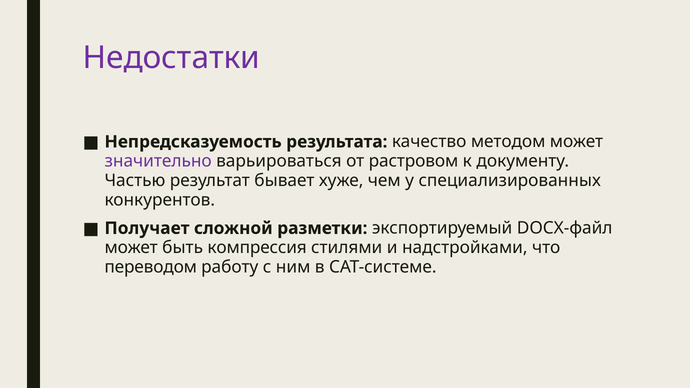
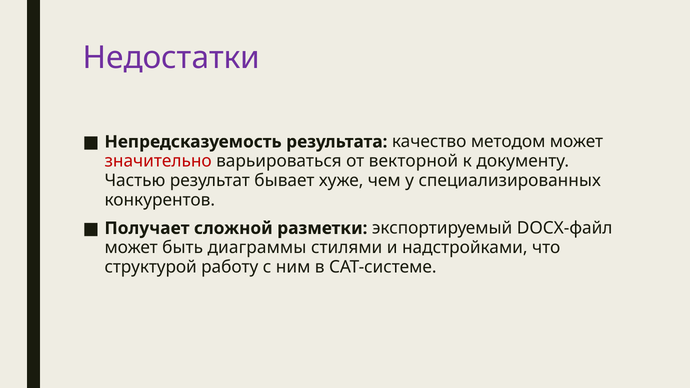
значительно colour: purple -> red
растровом: растровом -> векторной
компрессия: компрессия -> диаграммы
переводом: переводом -> структурой
